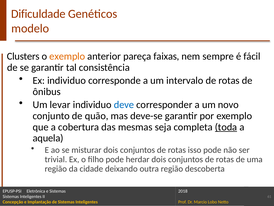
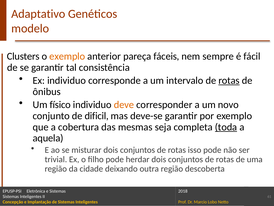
Dificuldade: Dificuldade -> Adaptativo
faixas: faixas -> fáceis
rotas at (229, 80) underline: none -> present
levar: levar -> físico
deve colour: blue -> orange
quão: quão -> dificil
